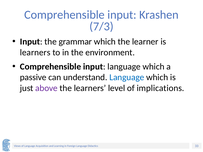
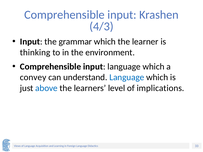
7/3: 7/3 -> 4/3
learners at (35, 52): learners -> thinking
passive: passive -> convey
above colour: purple -> blue
